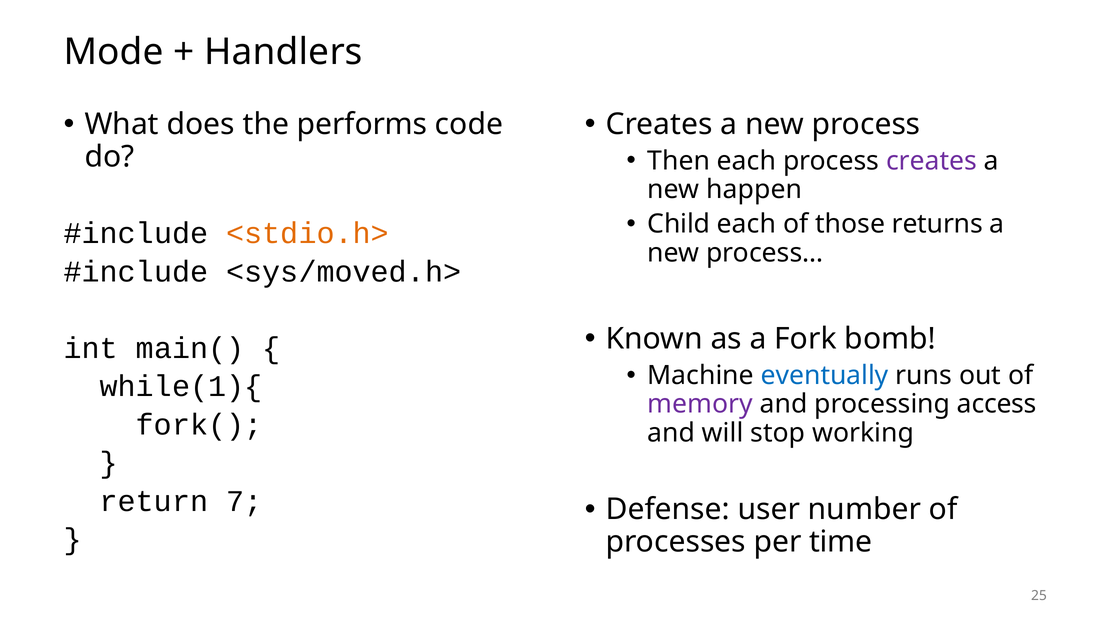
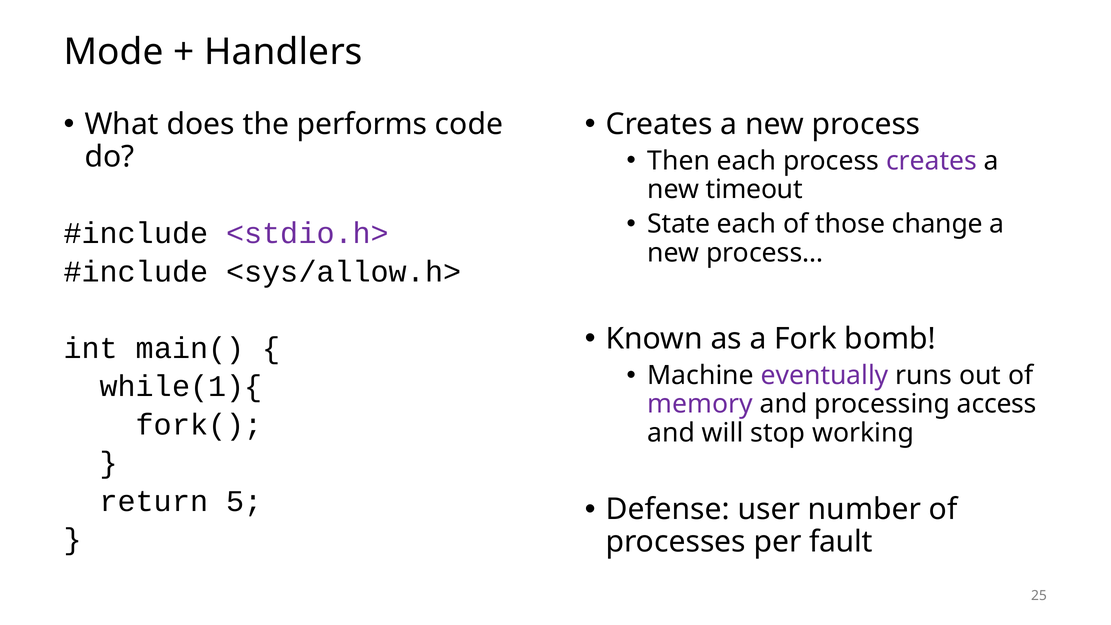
happen: happen -> timeout
Child: Child -> State
returns: returns -> change
<stdio.h> colour: orange -> purple
<sys/moved.h>: <sys/moved.h> -> <sys/allow.h>
eventually colour: blue -> purple
7: 7 -> 5
time: time -> fault
